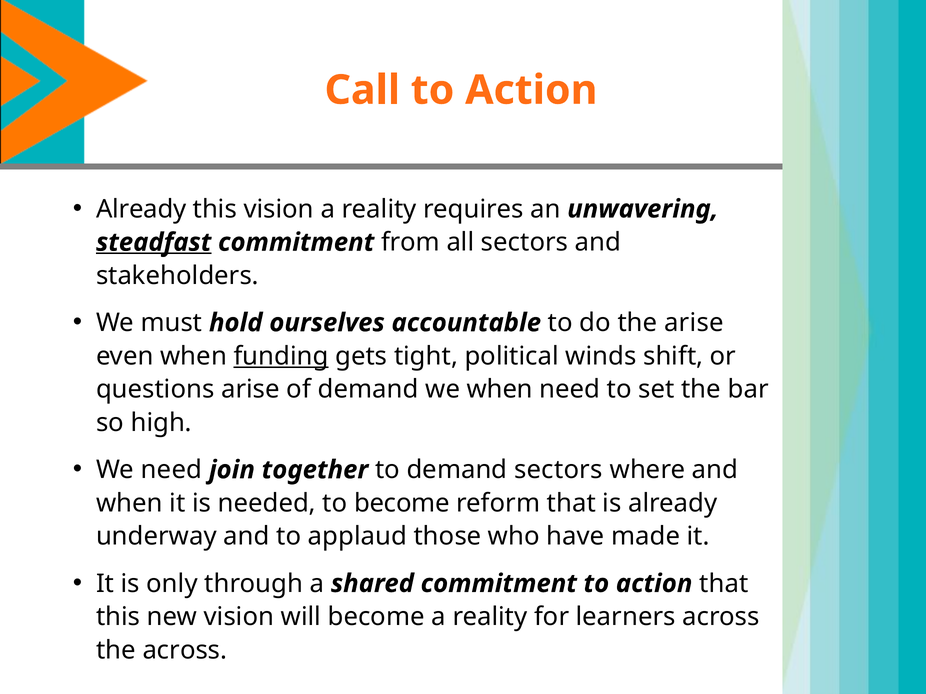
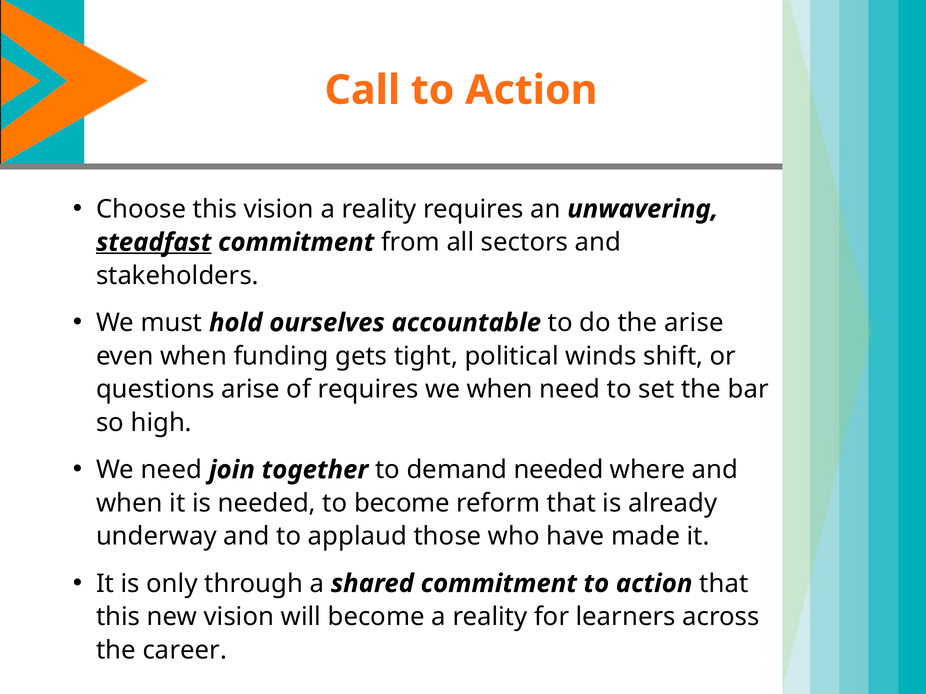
Already at (141, 209): Already -> Choose
funding underline: present -> none
of demand: demand -> requires
demand sectors: sectors -> needed
the across: across -> career
